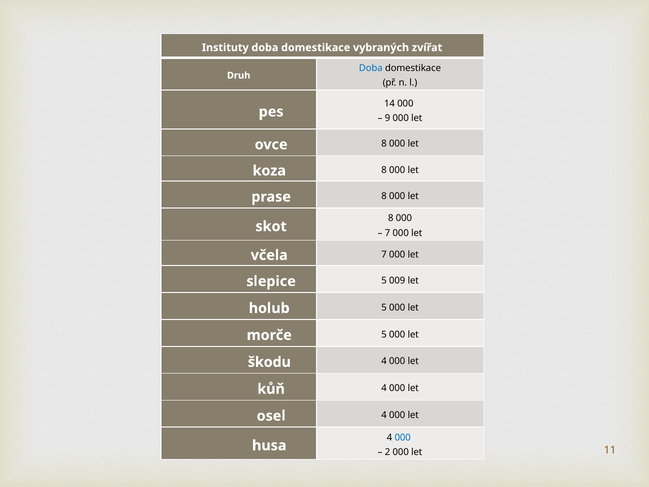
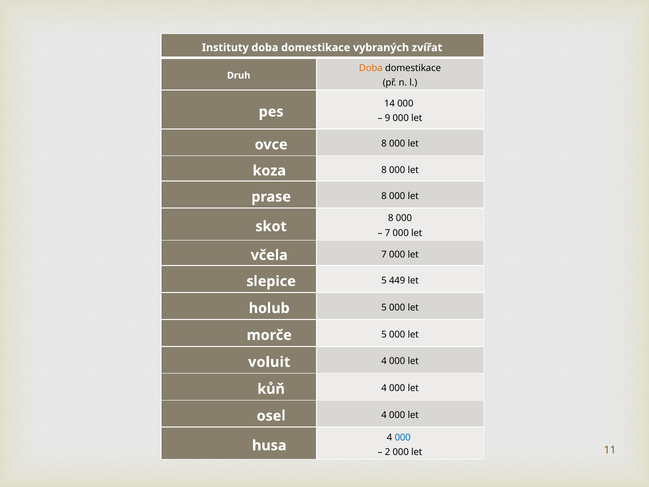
Doba at (371, 68) colour: blue -> orange
009: 009 -> 449
škodu: škodu -> voluit
